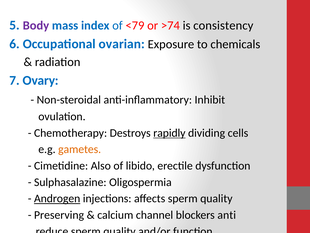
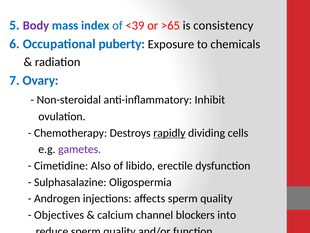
<79: <79 -> <39
>74: >74 -> >65
ovarian: ovarian -> puberty
gametes colour: orange -> purple
Androgen underline: present -> none
Preserving: Preserving -> Objectives
anti: anti -> into
